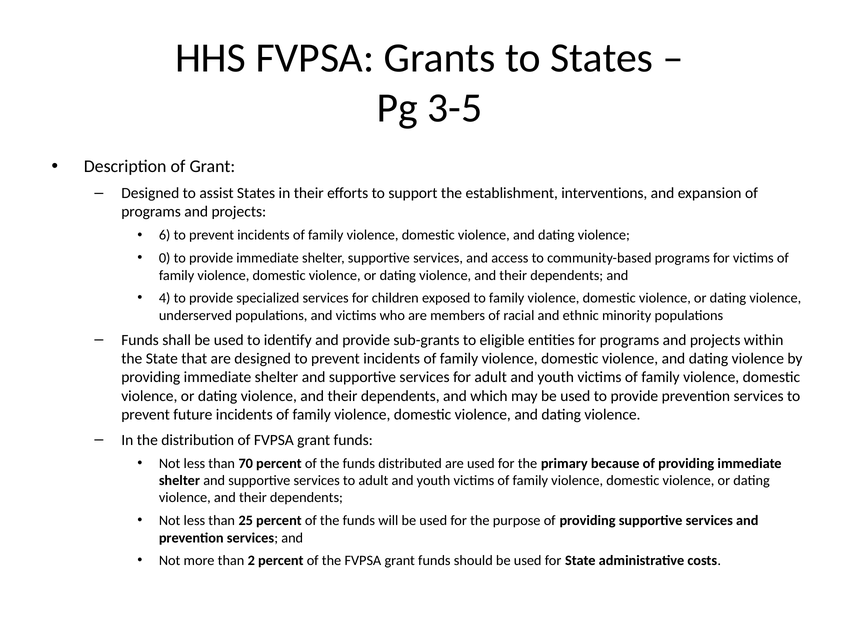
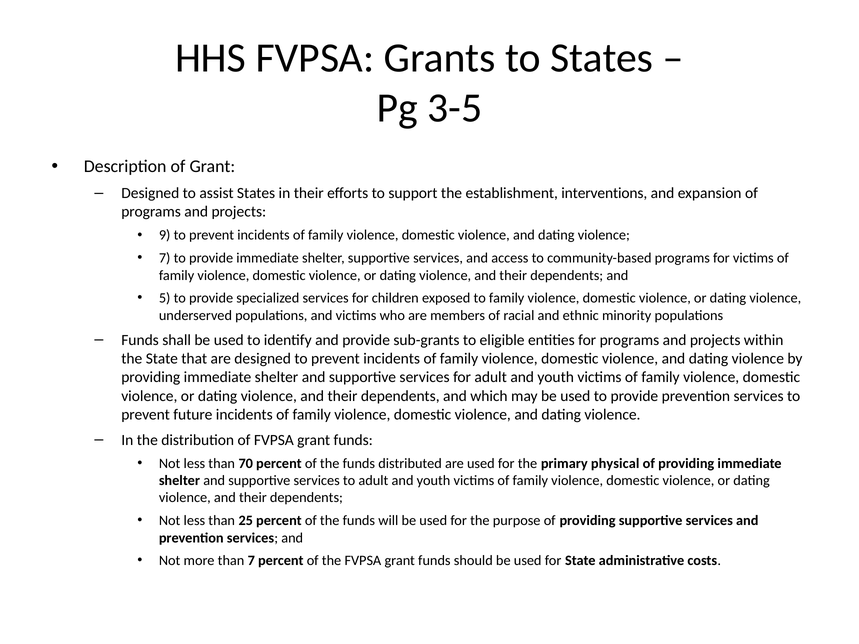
6: 6 -> 9
0 at (165, 258): 0 -> 7
4: 4 -> 5
because: because -> physical
than 2: 2 -> 7
